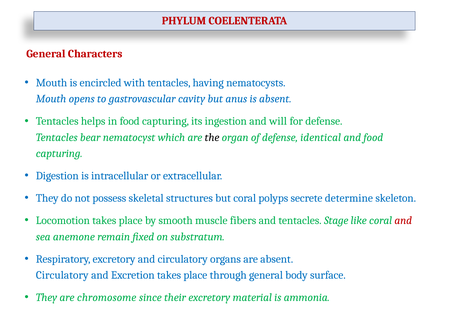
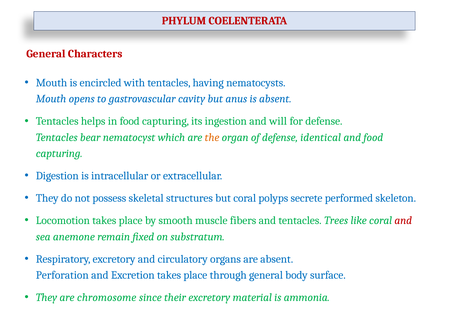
the colour: black -> orange
determine: determine -> performed
Stage: Stage -> Trees
Circulatory at (62, 276): Circulatory -> Perforation
